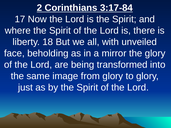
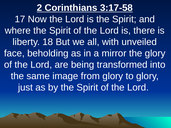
3:17-84: 3:17-84 -> 3:17-58
